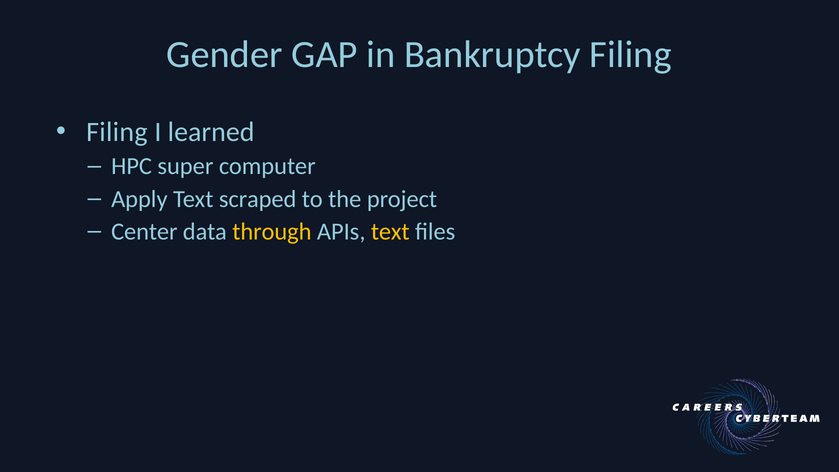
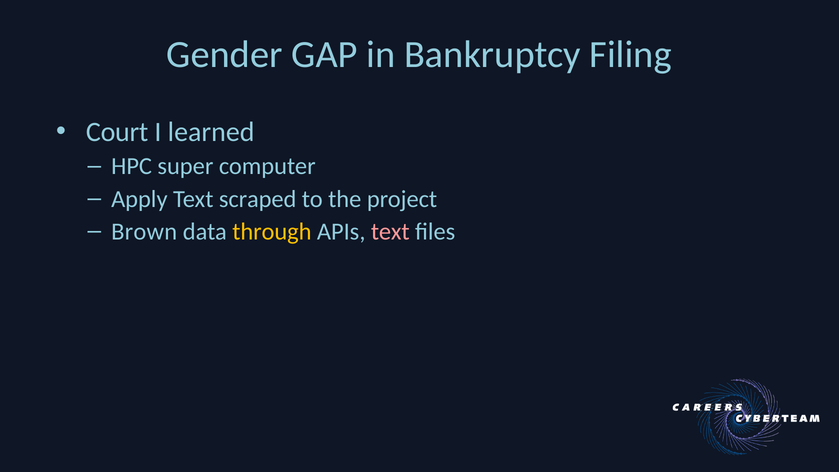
Filing at (117, 132): Filing -> Court
Center: Center -> Brown
text at (390, 231) colour: yellow -> pink
